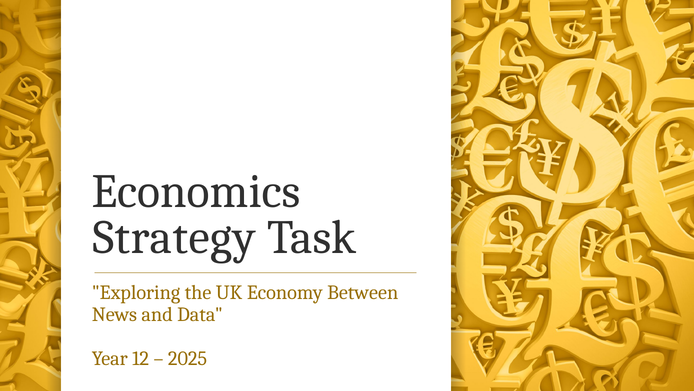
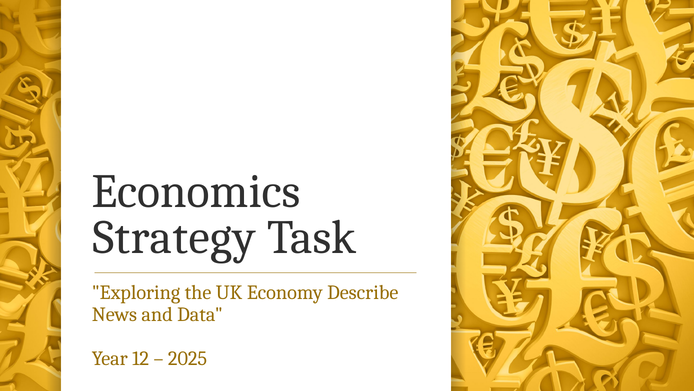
Between: Between -> Describe
